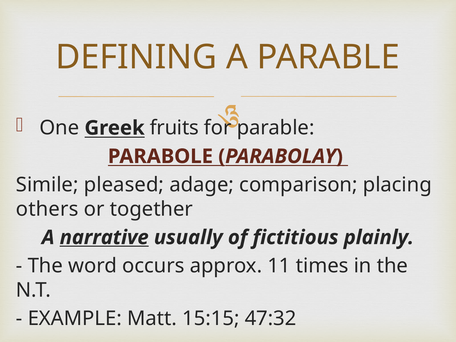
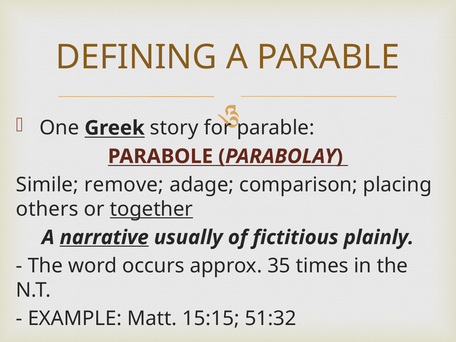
fruits: fruits -> story
pleased: pleased -> remove
together underline: none -> present
11: 11 -> 35
47:32: 47:32 -> 51:32
